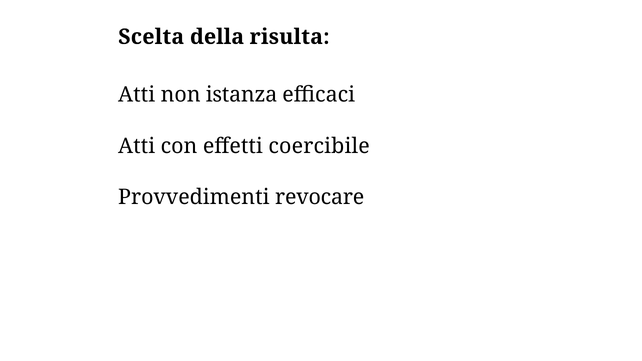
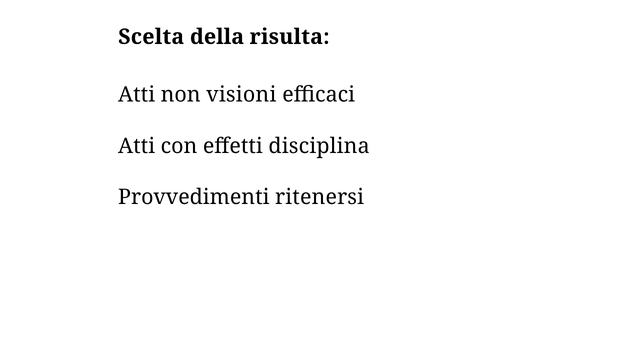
istanza: istanza -> visioni
coercibile: coercibile -> disciplina
revocare: revocare -> ritenersi
